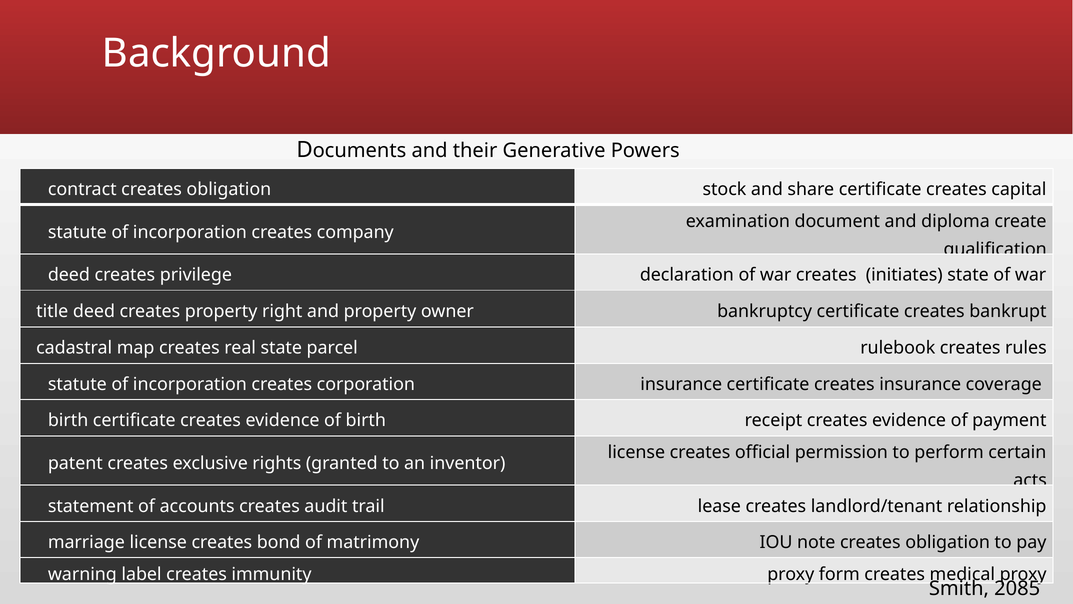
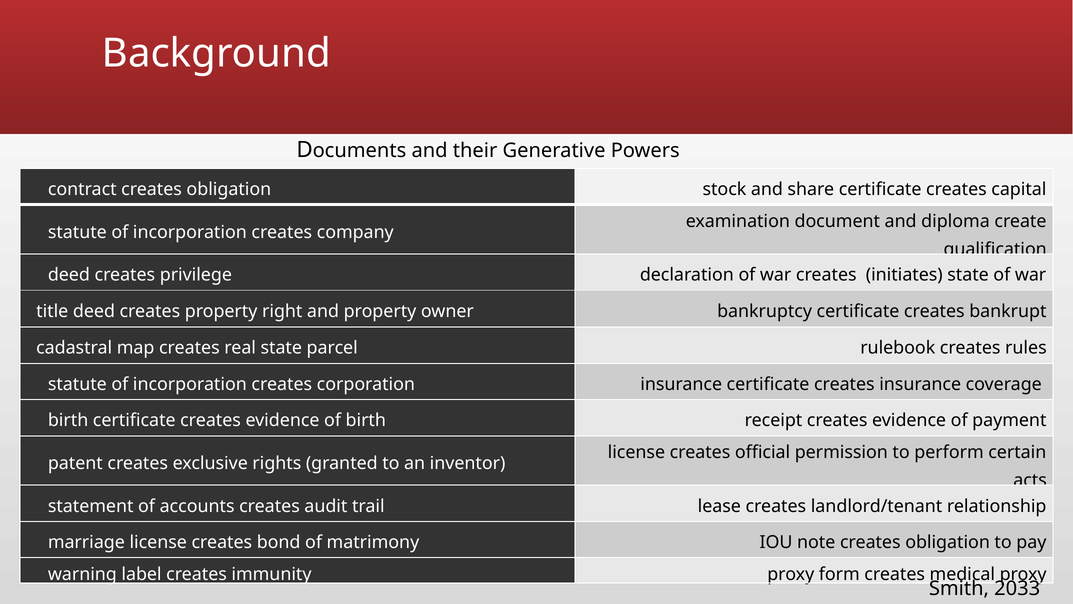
2085: 2085 -> 2033
